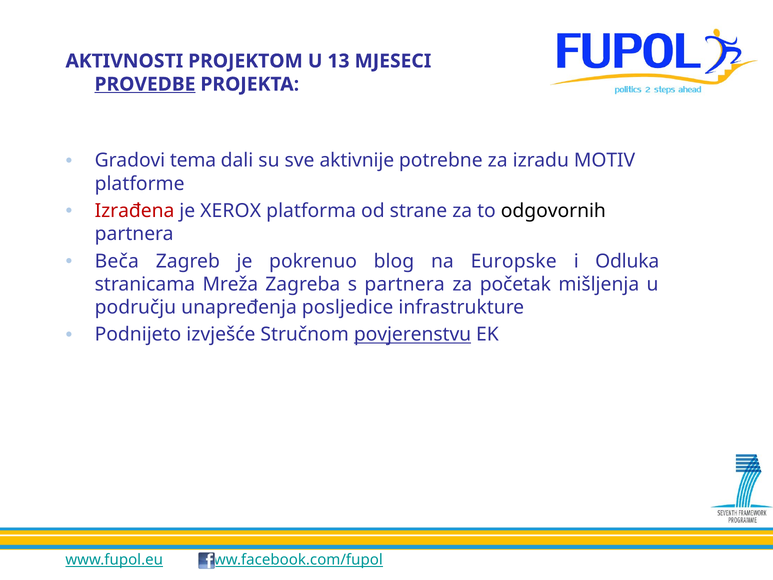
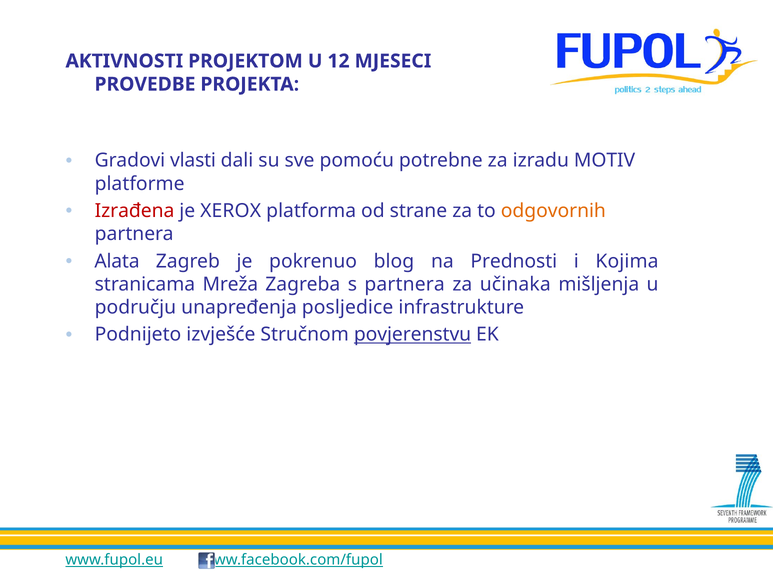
13: 13 -> 12
PROVEDBE underline: present -> none
tema: tema -> vlasti
aktivnije: aktivnije -> pomoću
odgovornih colour: black -> orange
Beča: Beča -> Alata
Europske: Europske -> Prednosti
Odluka: Odluka -> Kojima
početak: početak -> učinaka
